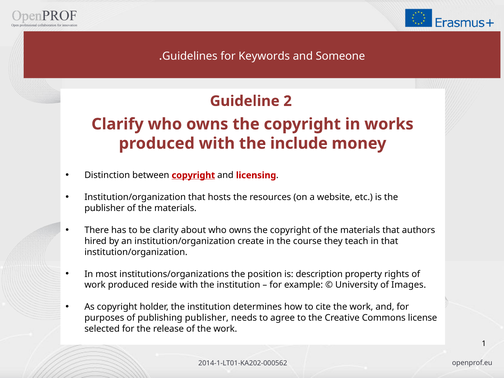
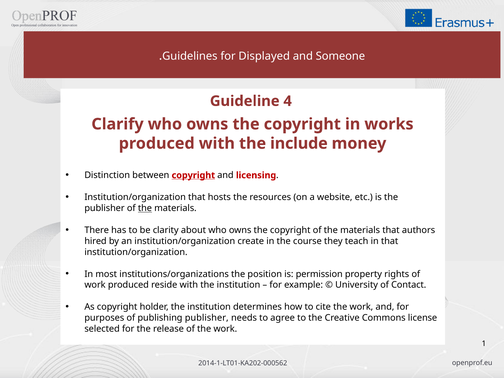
Keywords: Keywords -> Displayed
2: 2 -> 4
the at (145, 208) underline: none -> present
description: description -> permission
Images: Images -> Contact
